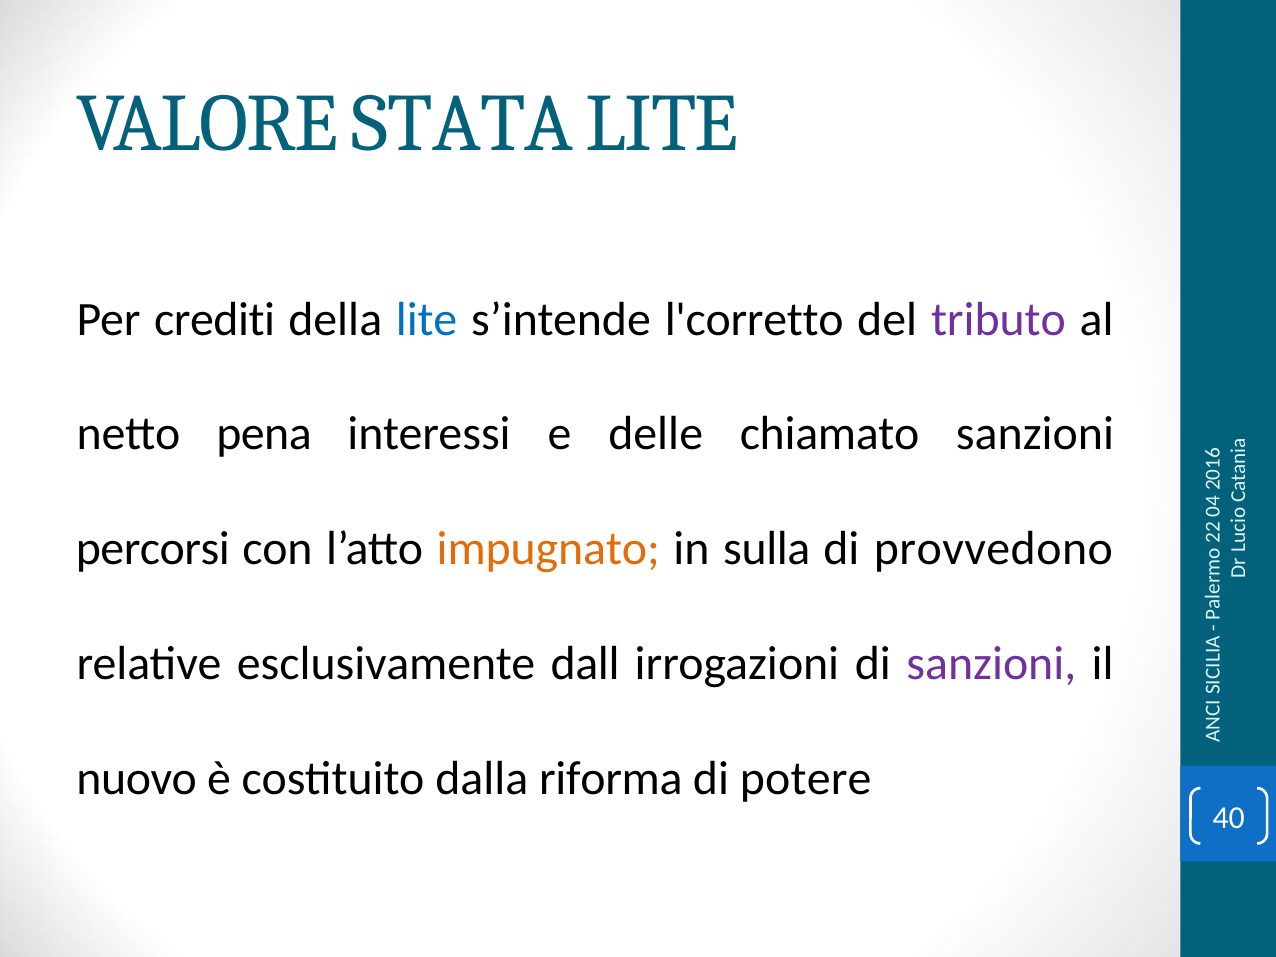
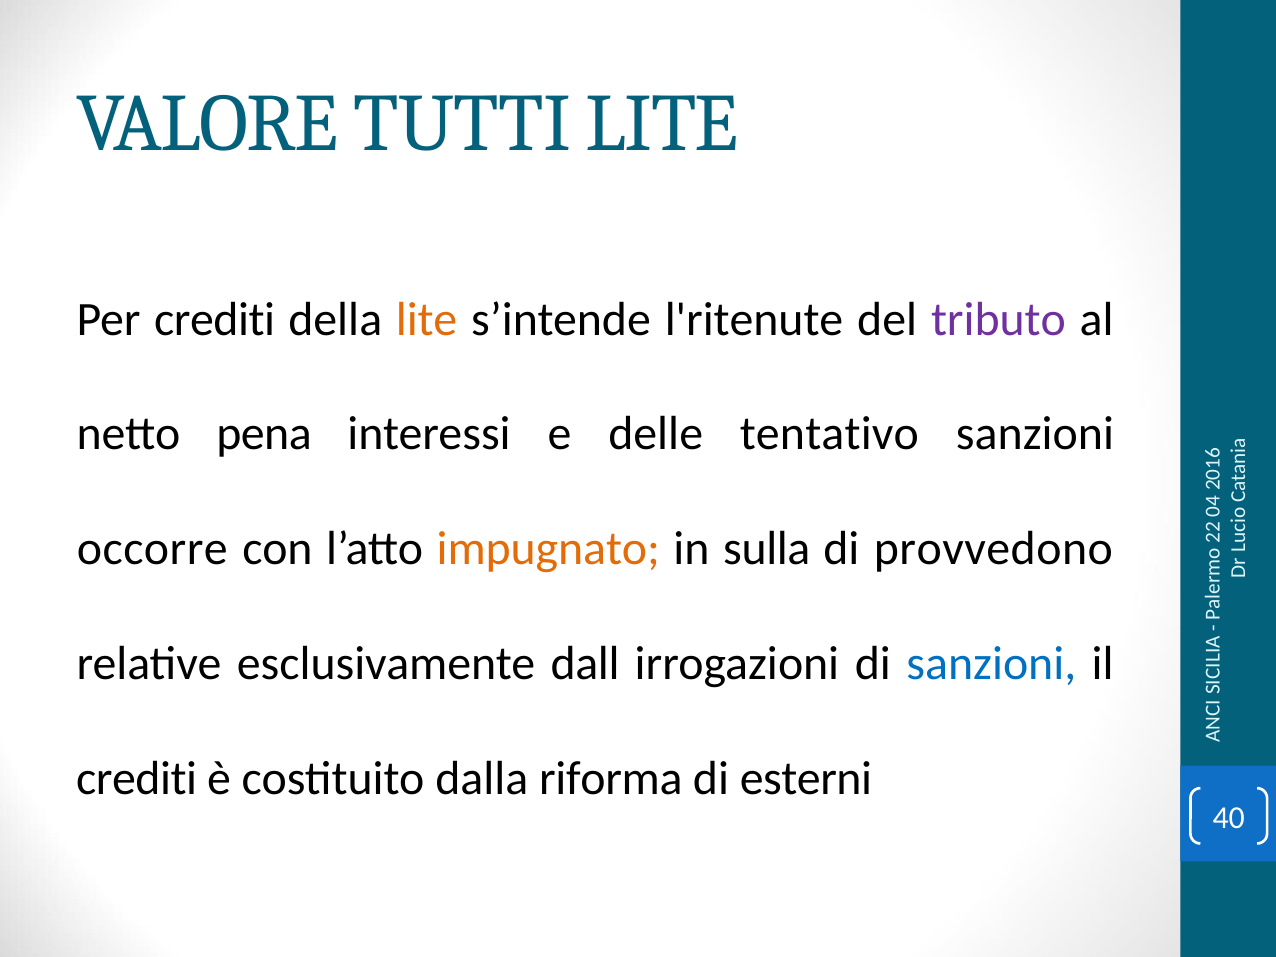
STATA: STATA -> TUTTI
lite at (427, 319) colour: blue -> orange
l'corretto: l'corretto -> l'ritenute
chiamato: chiamato -> tentativo
percorsi: percorsi -> occorre
sanzioni at (991, 664) colour: purple -> blue
nuovo at (137, 779): nuovo -> crediti
potere: potere -> esterni
